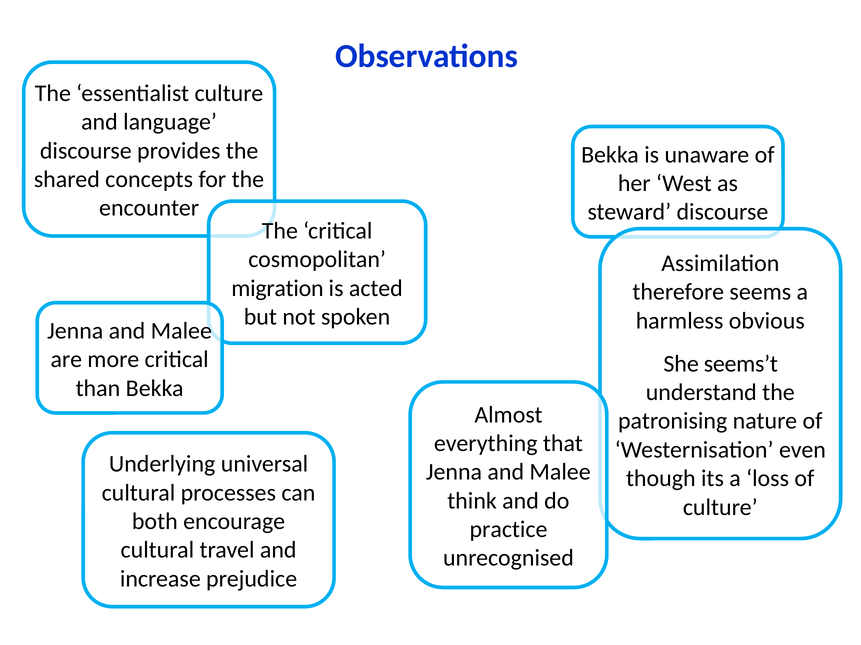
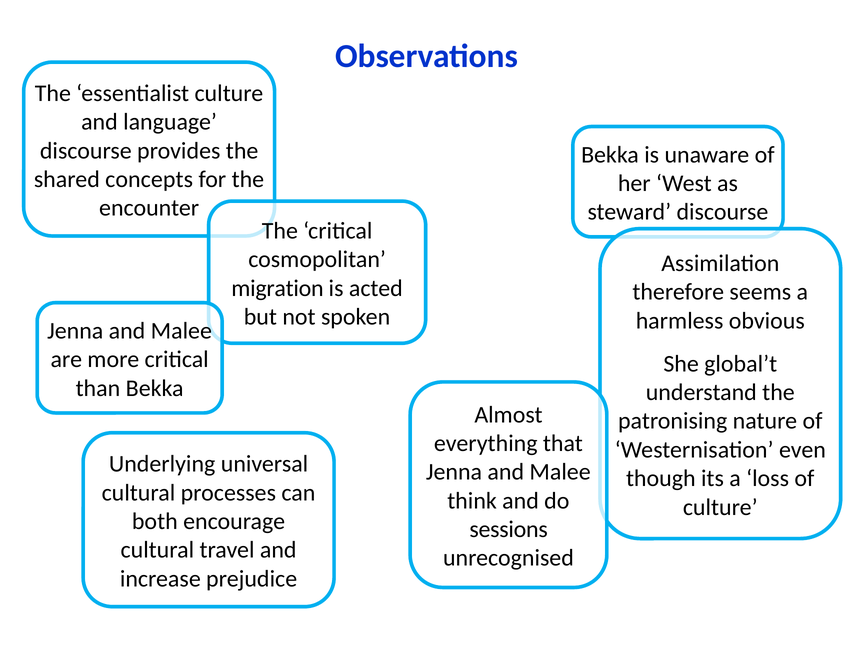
seems’t: seems’t -> global’t
practice: practice -> sessions
